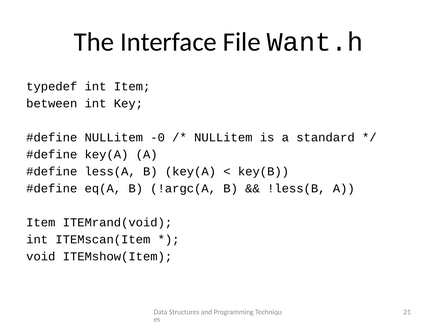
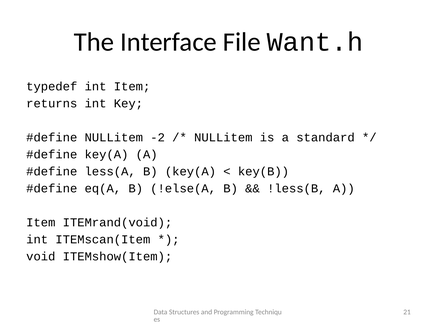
between: between -> returns
-0: -0 -> -2
!argc(A: !argc(A -> !else(A
